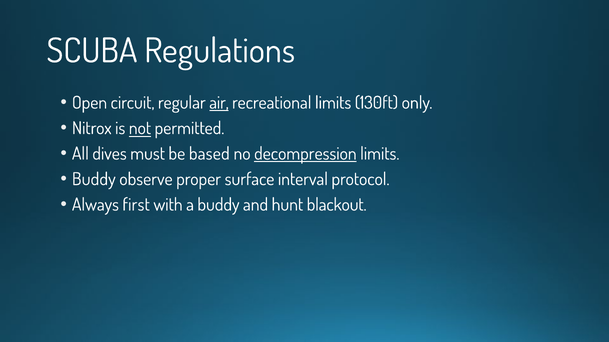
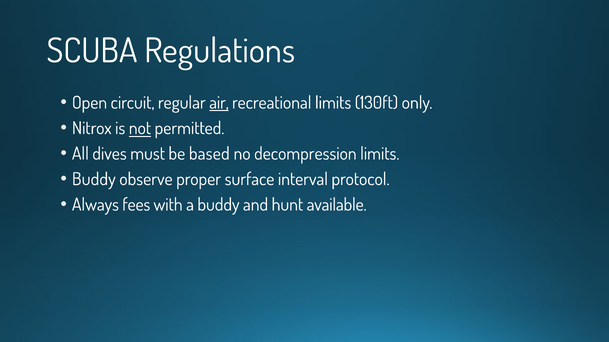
decompression underline: present -> none
first: first -> fees
blackout: blackout -> available
